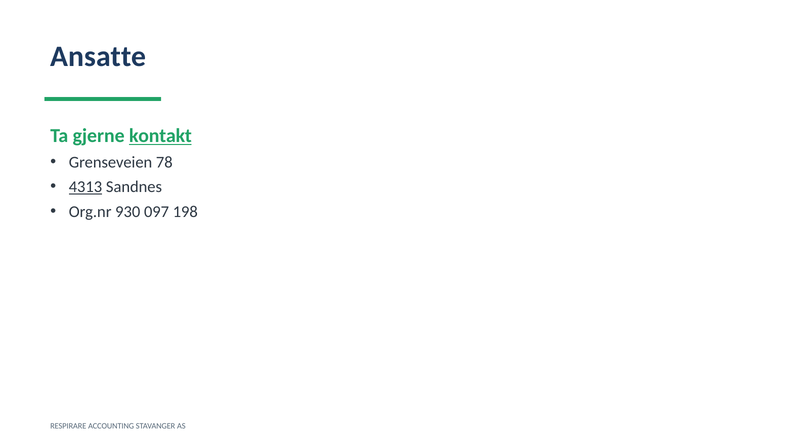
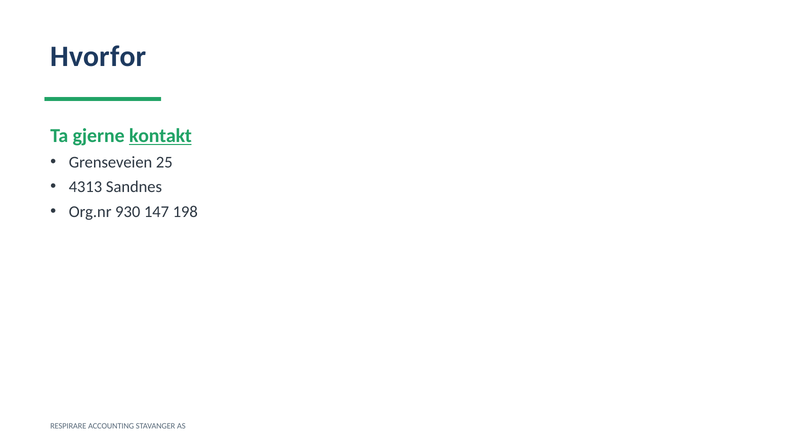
Ansatte: Ansatte -> Hvorfor
78: 78 -> 25
4313 underline: present -> none
097: 097 -> 147
